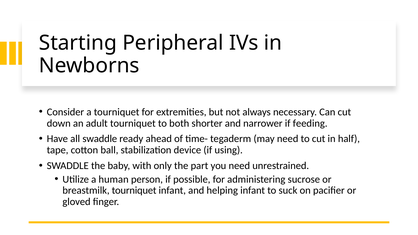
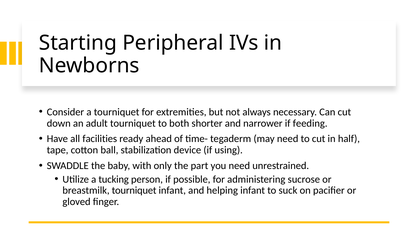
all swaddle: swaddle -> facilities
human: human -> tucking
